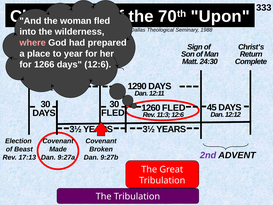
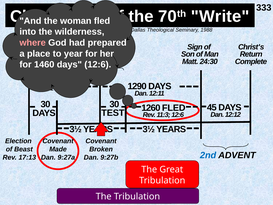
Upon: Upon -> Write
1266: 1266 -> 1460
FLED at (113, 113): FLED -> TEST
2nd colour: purple -> blue
